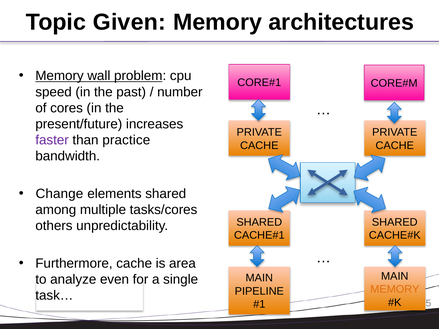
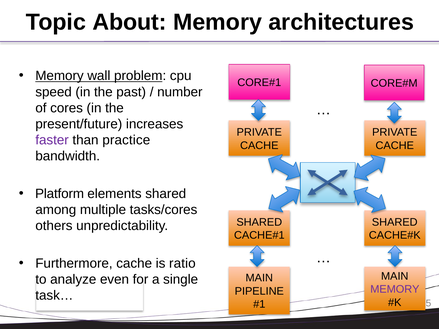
Given: Given -> About
Change: Change -> Platform
area: area -> ratio
MEMORY at (395, 289) colour: orange -> purple
